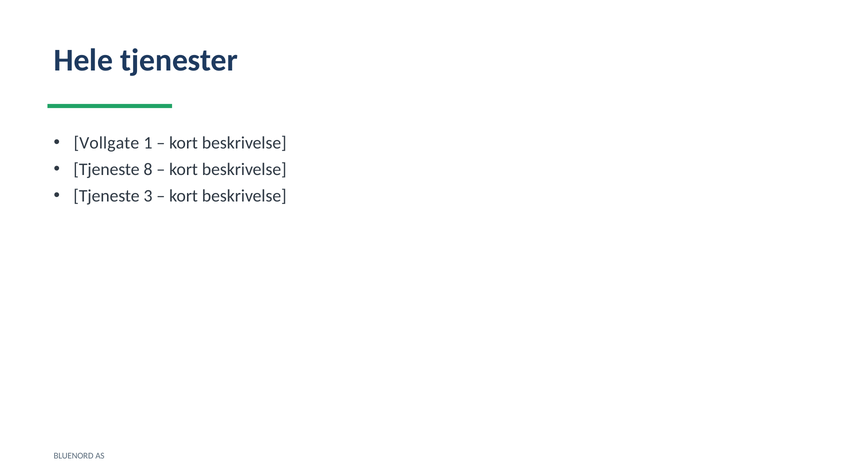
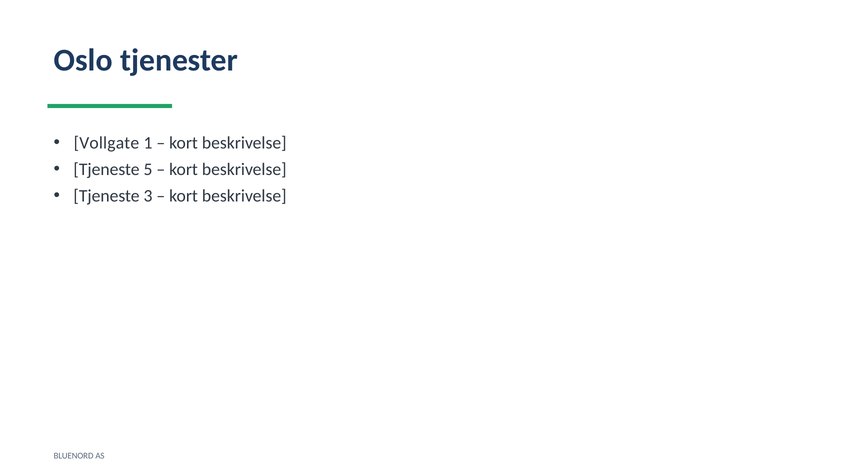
Hele: Hele -> Oslo
8: 8 -> 5
